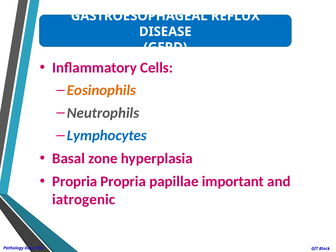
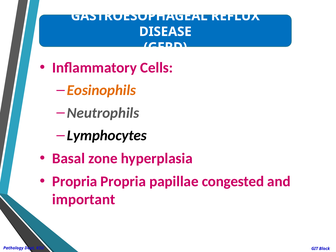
Lymphocytes colour: blue -> black
important: important -> congested
iatrogenic: iatrogenic -> important
